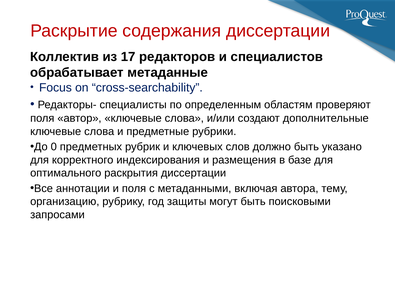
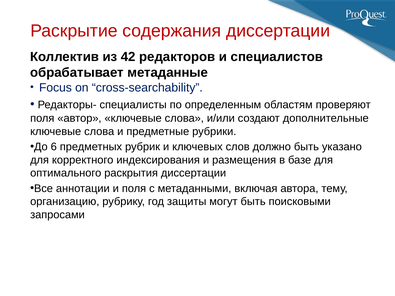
17: 17 -> 42
0: 0 -> 6
